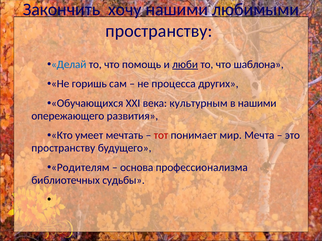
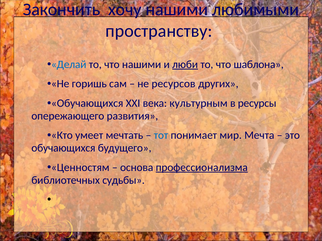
что помощь: помощь -> нашими
процесса: процесса -> ресурсов
в нашими: нашими -> ресурсы
тот colour: red -> blue
пространству at (63, 148): пространству -> обучающихся
Родителям: Родителям -> Ценностям
профессионализма underline: none -> present
